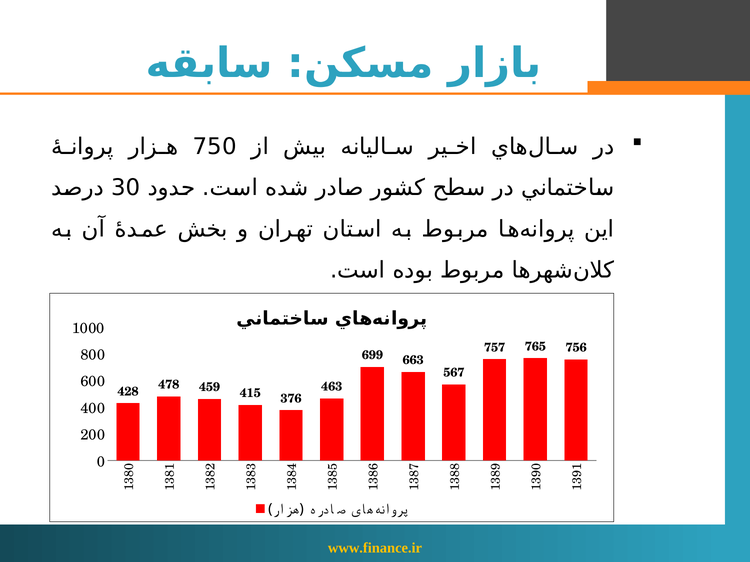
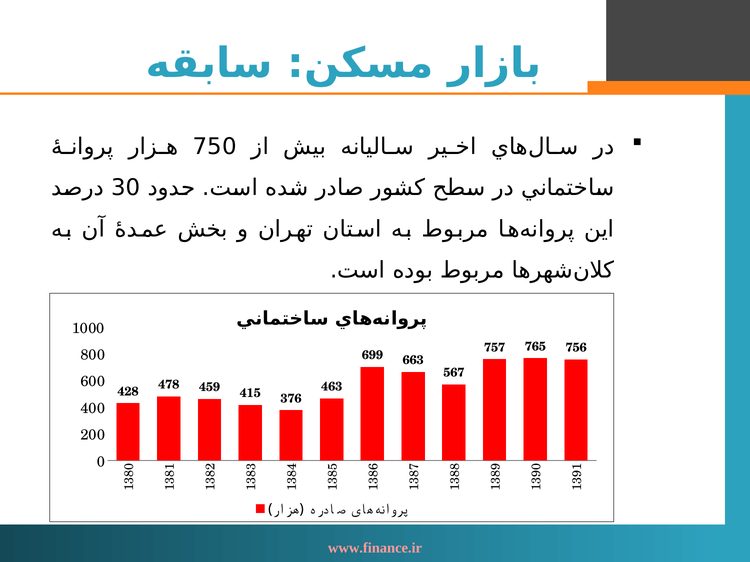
www.finance.ir colour: yellow -> pink
